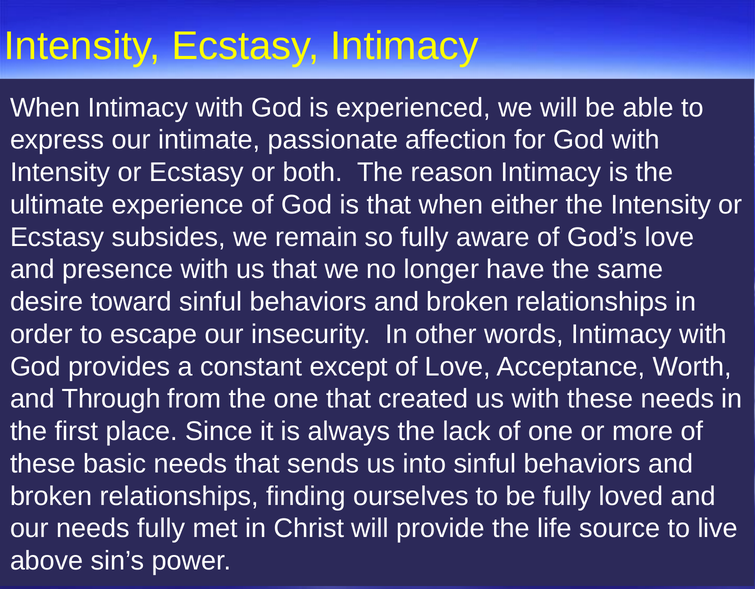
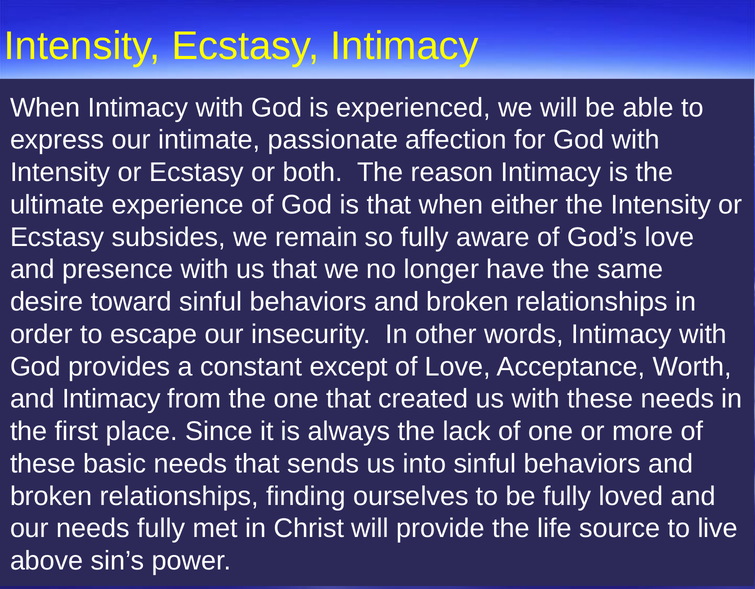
and Through: Through -> Intimacy
